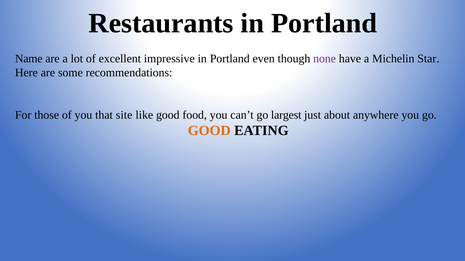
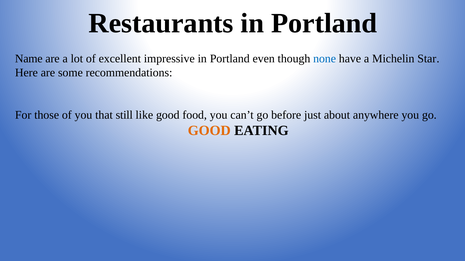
none colour: purple -> blue
site: site -> still
largest: largest -> before
